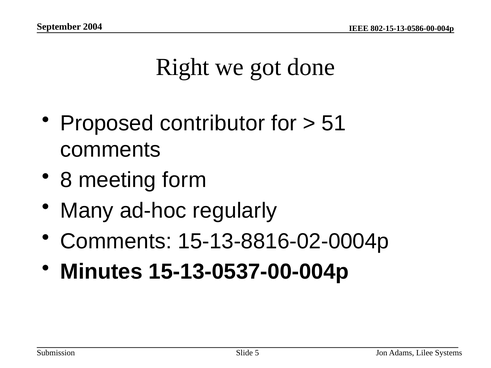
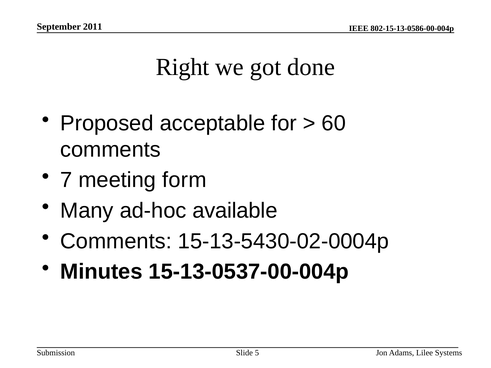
2004: 2004 -> 2011
contributor: contributor -> acceptable
51: 51 -> 60
8: 8 -> 7
regularly: regularly -> available
15-13-8816-02-0004p: 15-13-8816-02-0004p -> 15-13-5430-02-0004p
